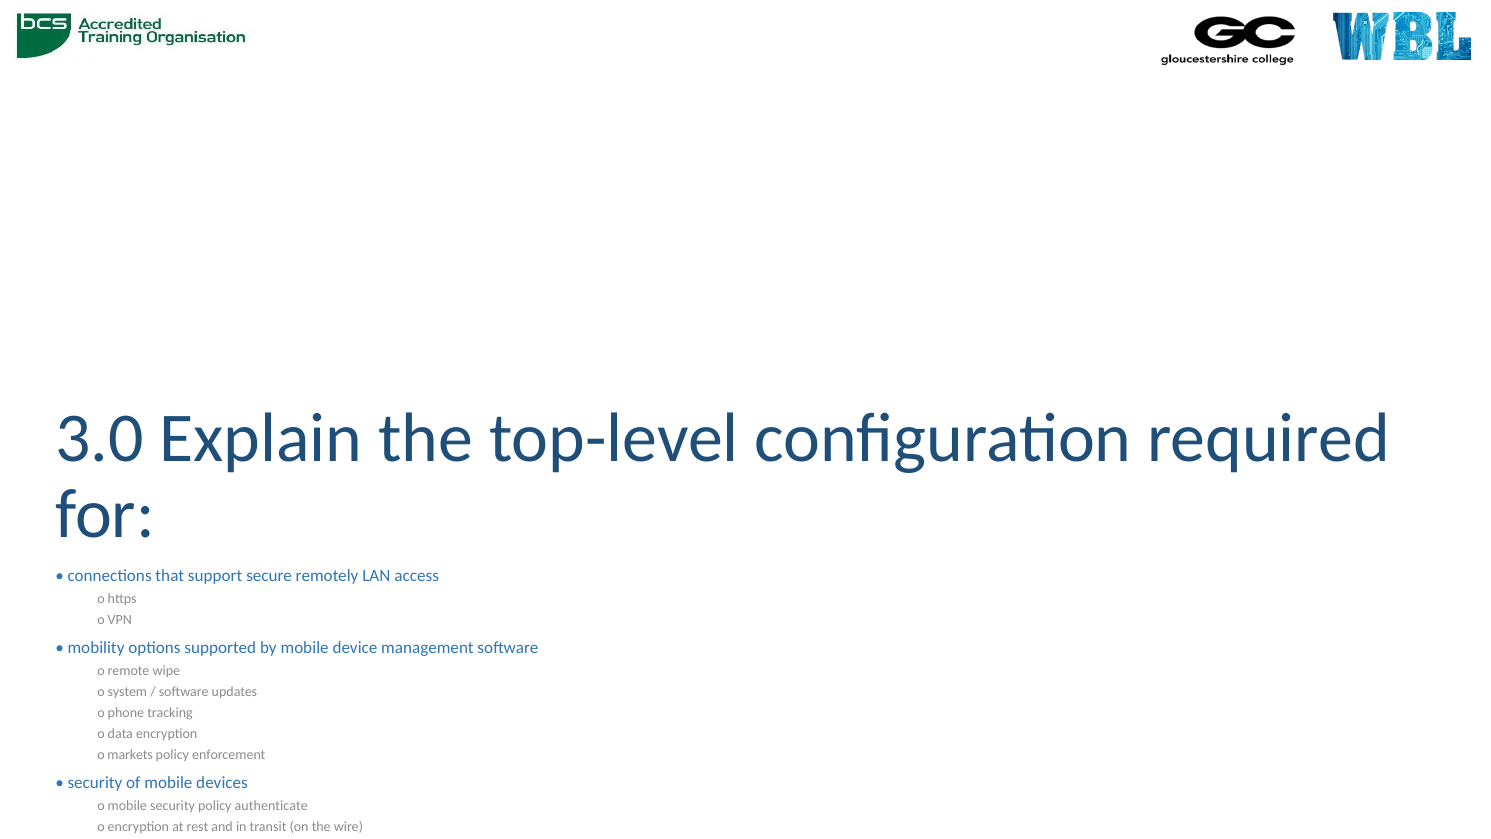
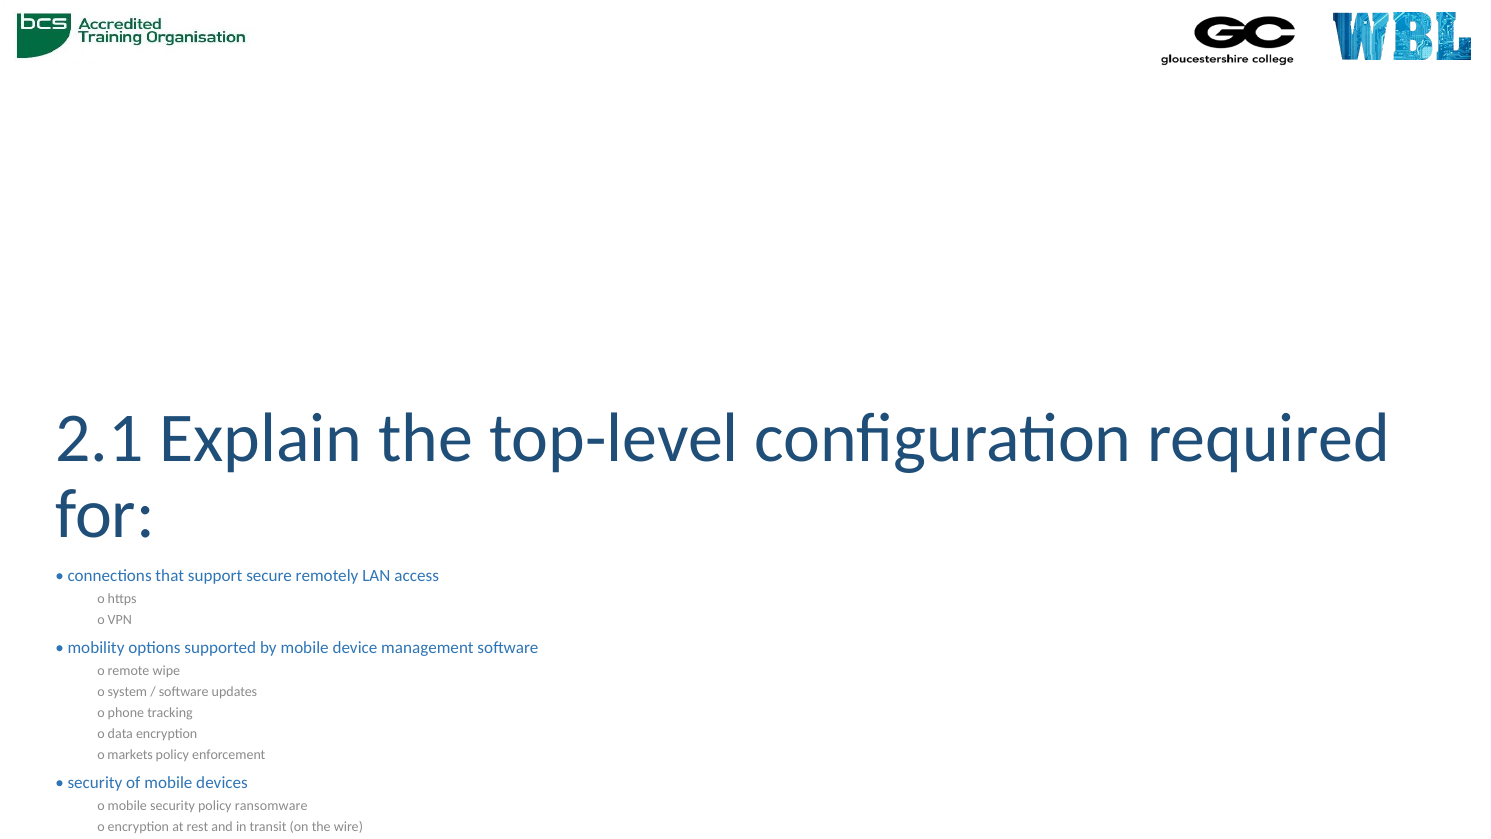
3.0: 3.0 -> 2.1
authenticate: authenticate -> ransomware
